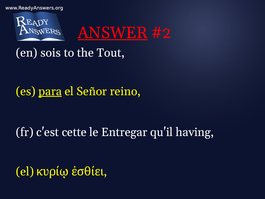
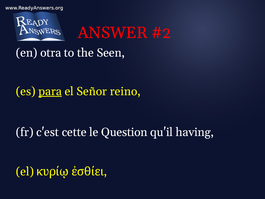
ANSWER underline: present -> none
sois: sois -> otra
Tout: Tout -> Seen
Entregar: Entregar -> Question
